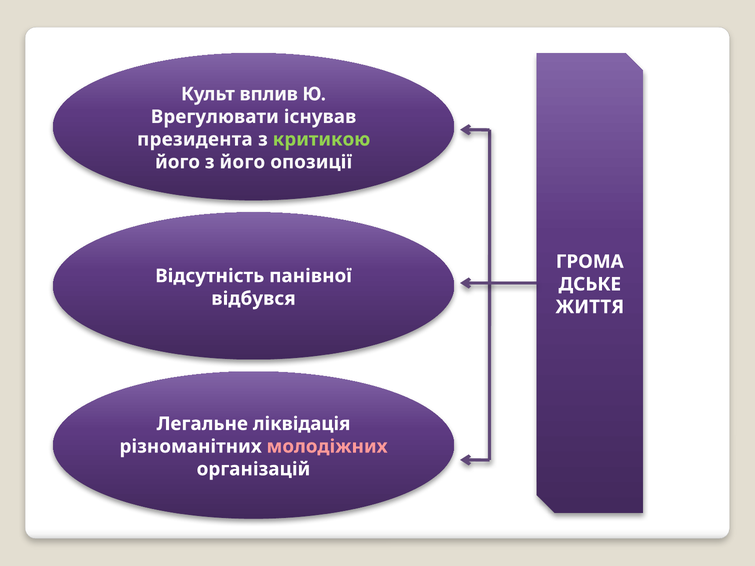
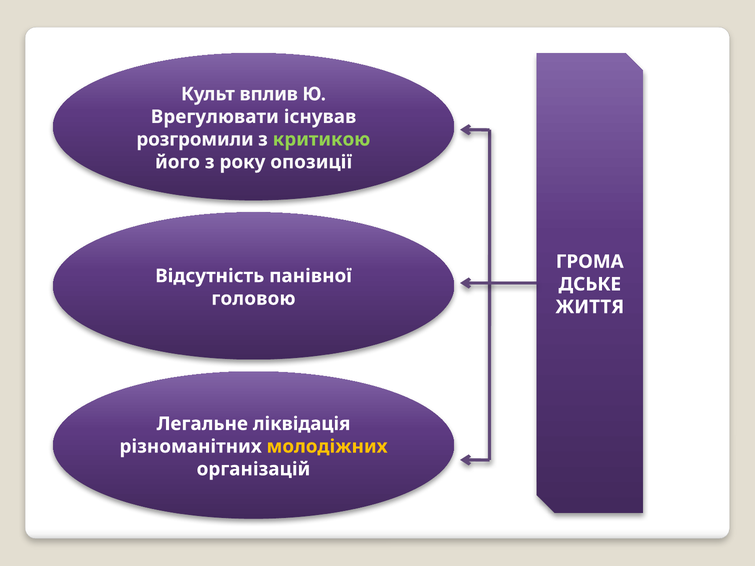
президента: президента -> розгромили
з його: його -> року
відбувся: відбувся -> головою
молодіжних colour: pink -> yellow
